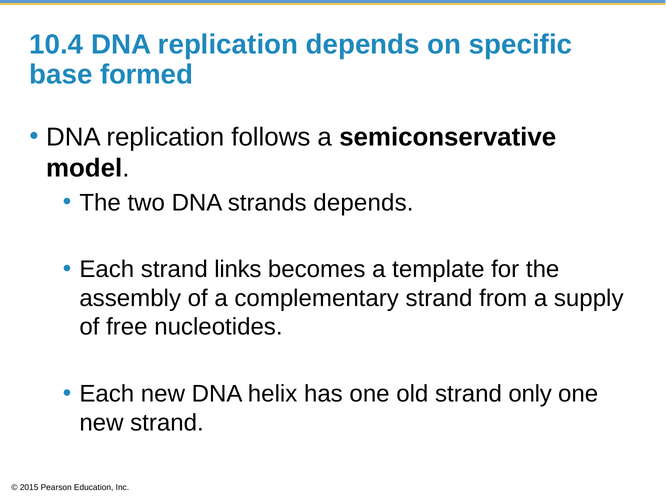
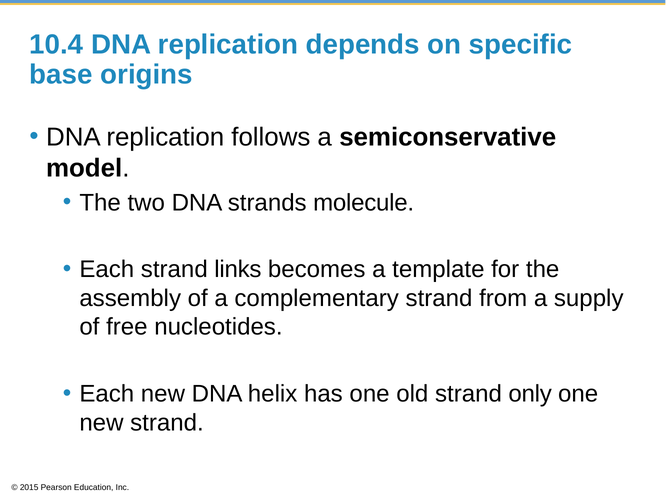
formed: formed -> origins
strands depends: depends -> molecule
